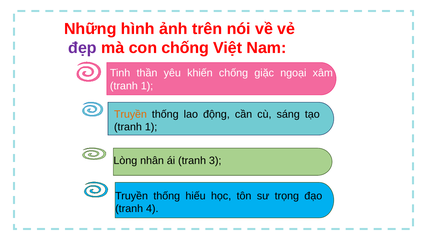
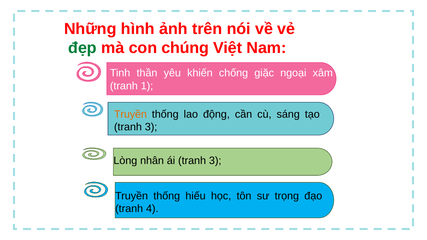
đẹp colour: purple -> green
con chống: chống -> chúng
1 at (151, 127): 1 -> 3
